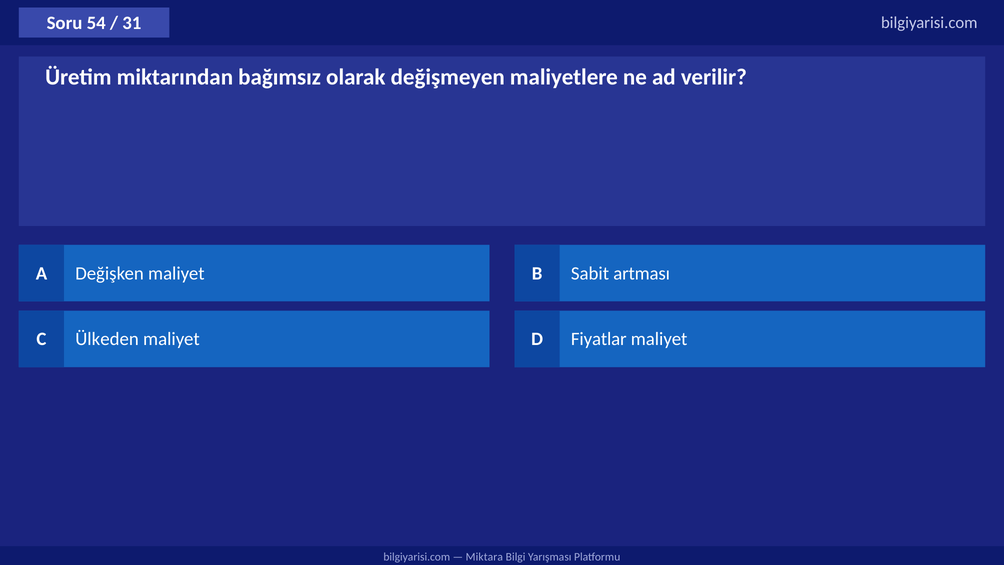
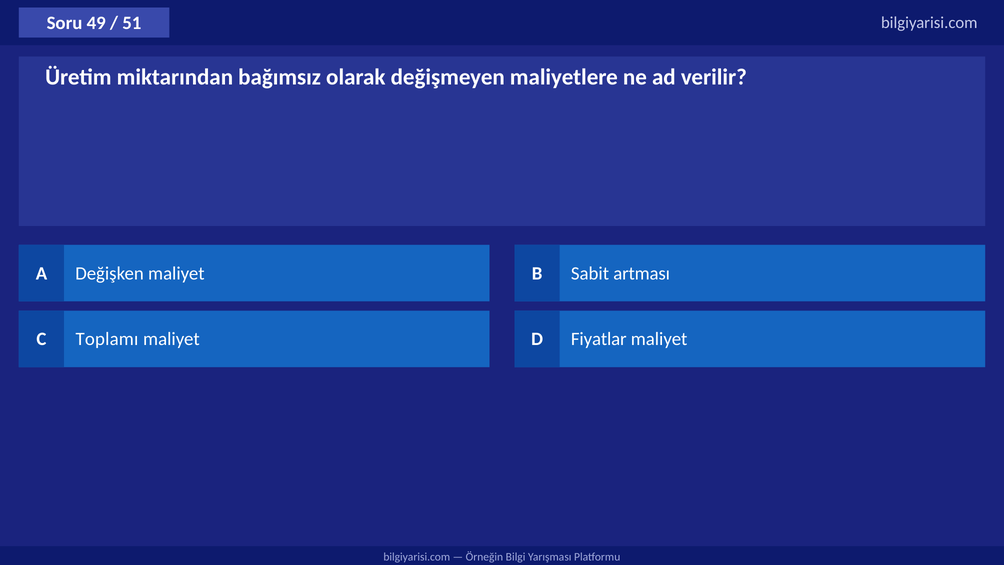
54: 54 -> 49
31: 31 -> 51
Ülkeden: Ülkeden -> Toplamı
Miktara: Miktara -> Örneğin
